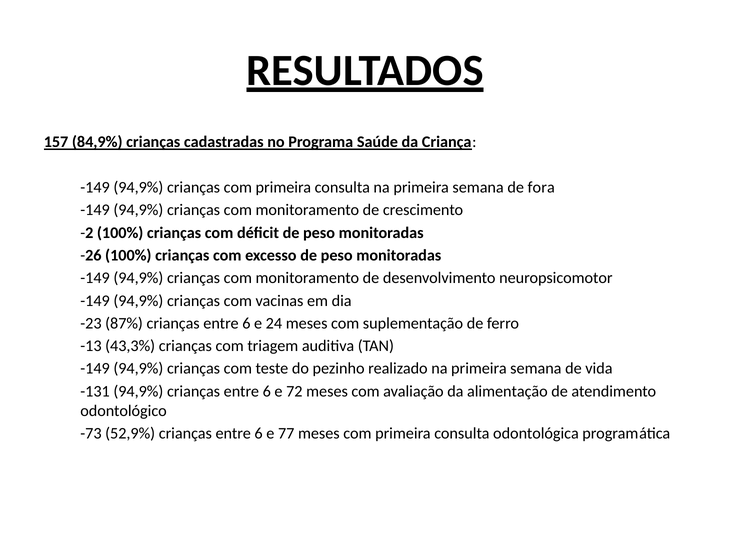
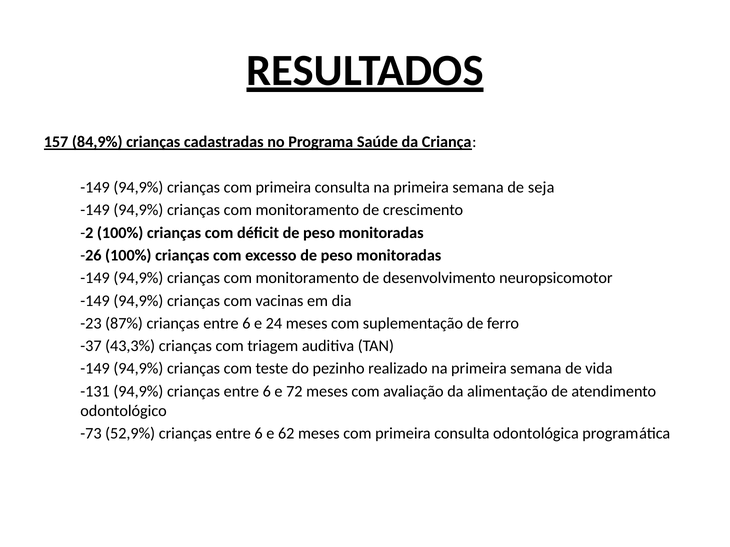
fora: fora -> seja
-13: -13 -> -37
77: 77 -> 62
